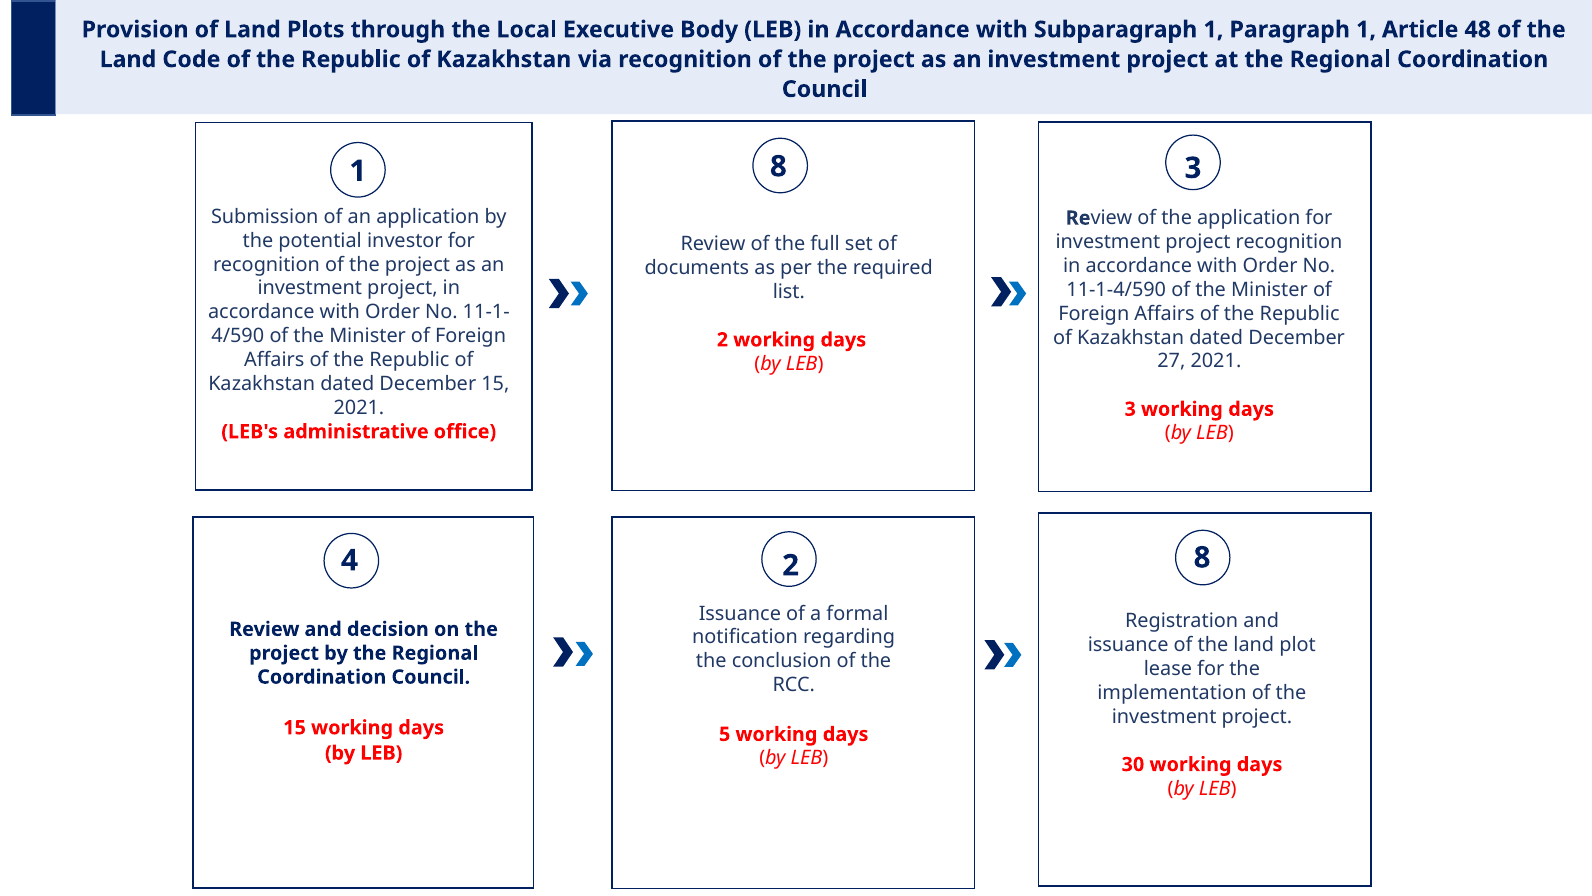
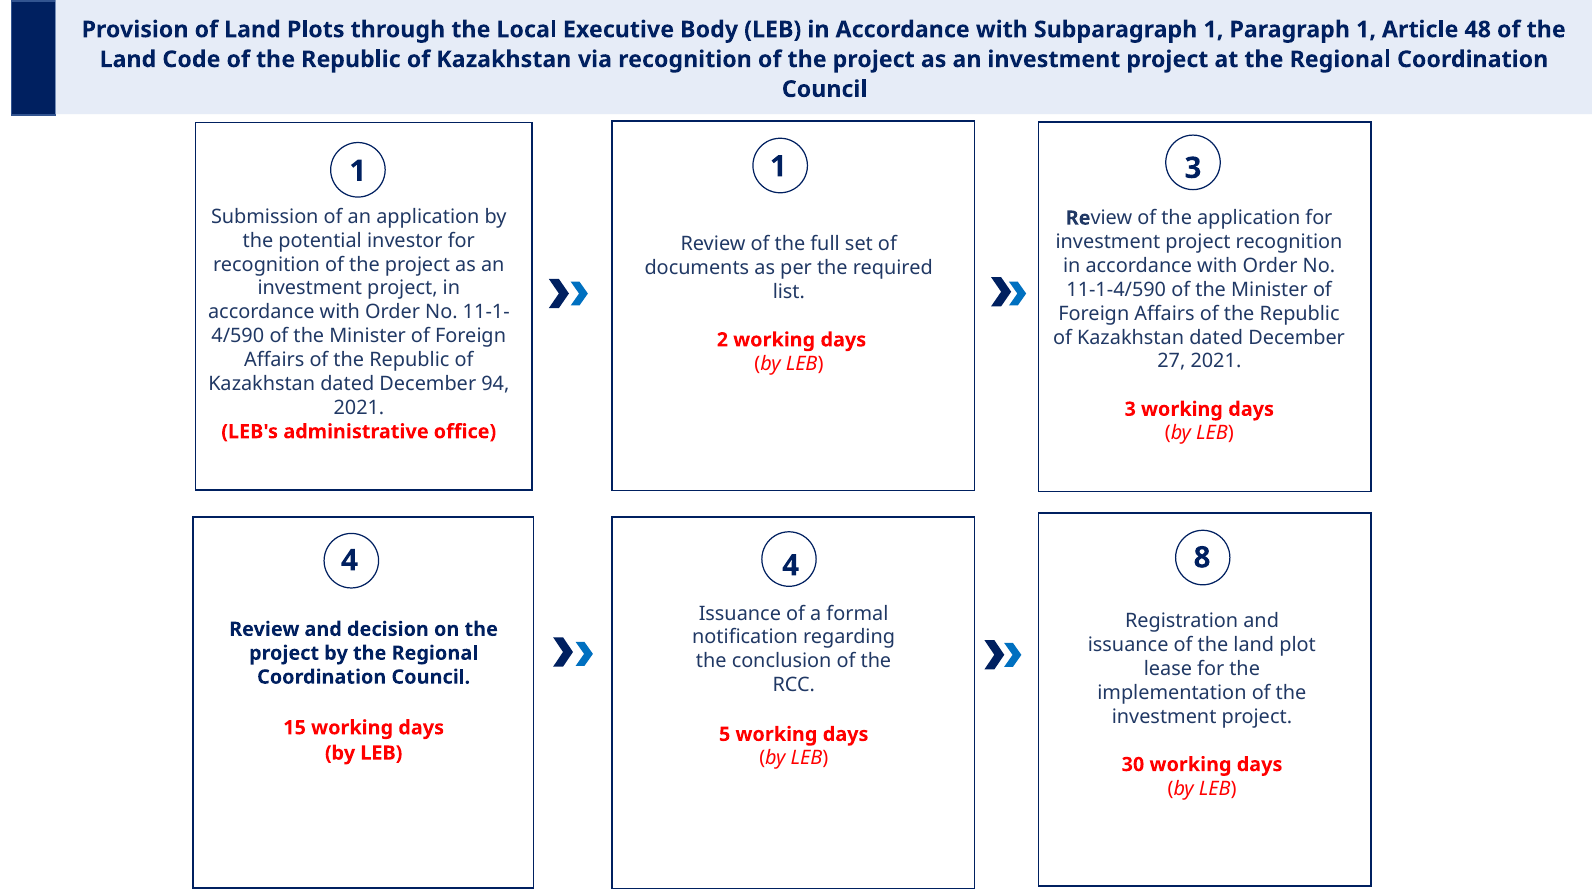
1 8: 8 -> 1
December 15: 15 -> 94
4 2: 2 -> 4
